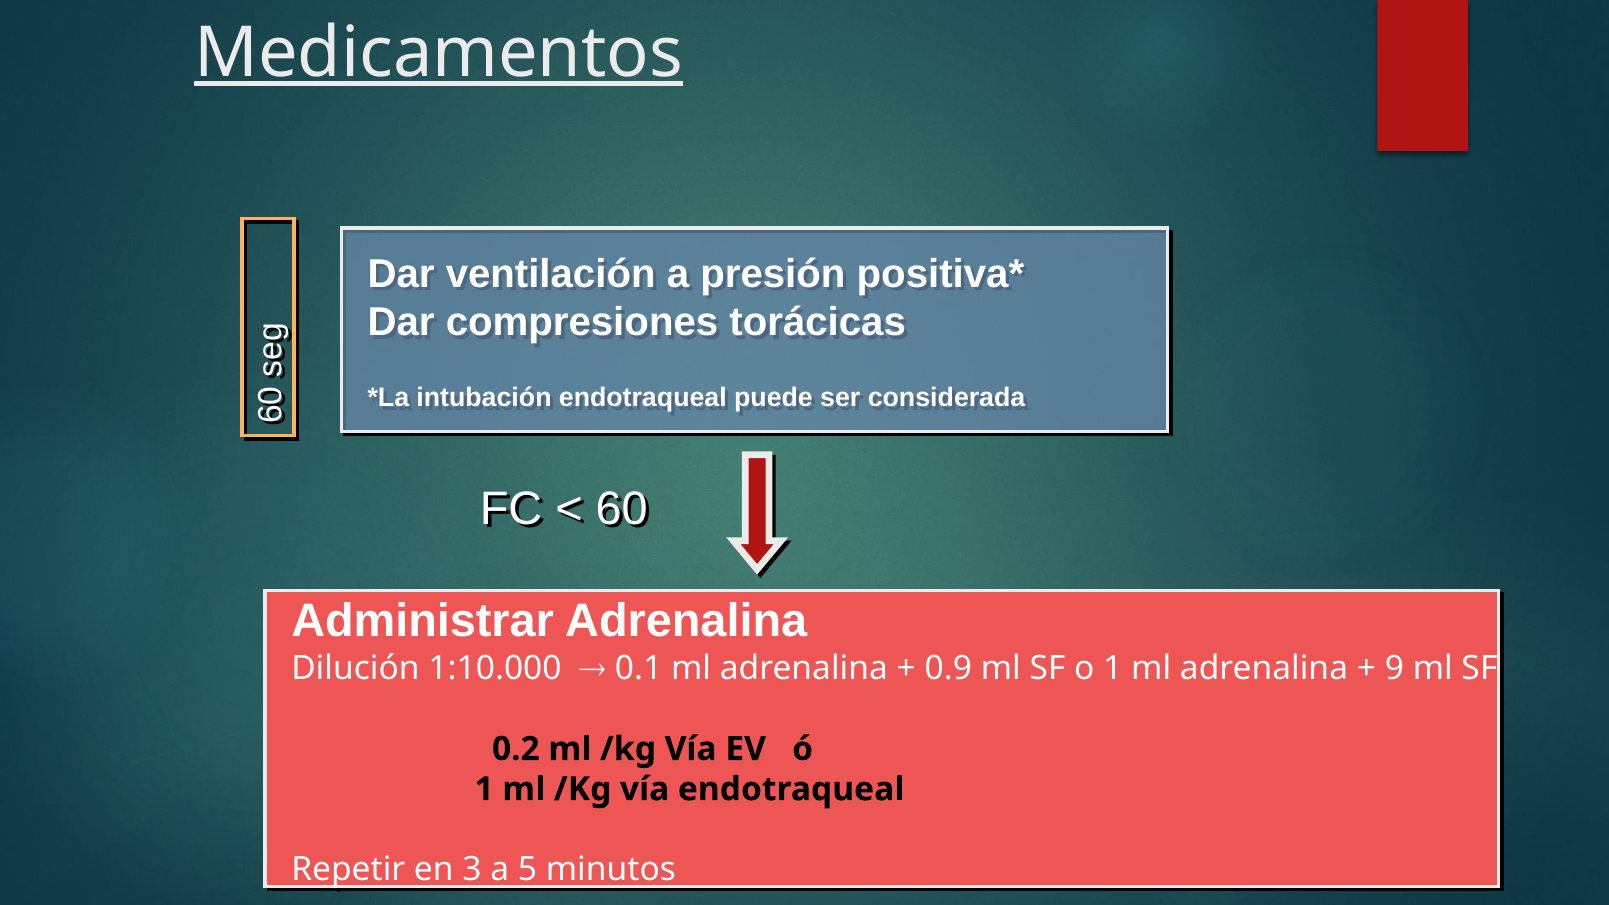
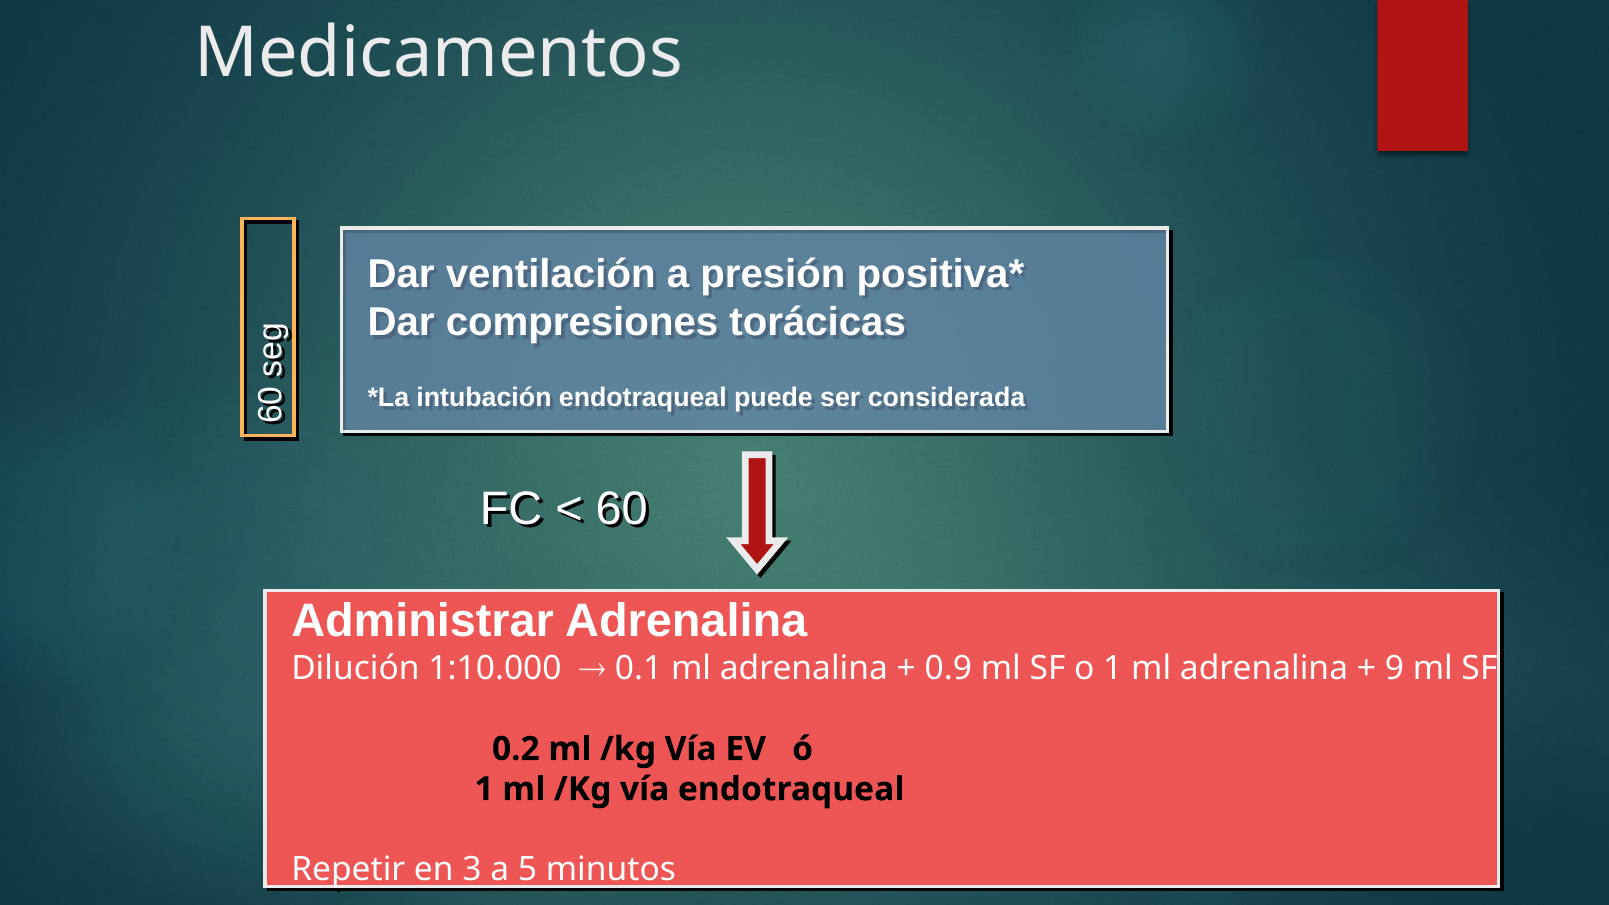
Medicamentos underline: present -> none
